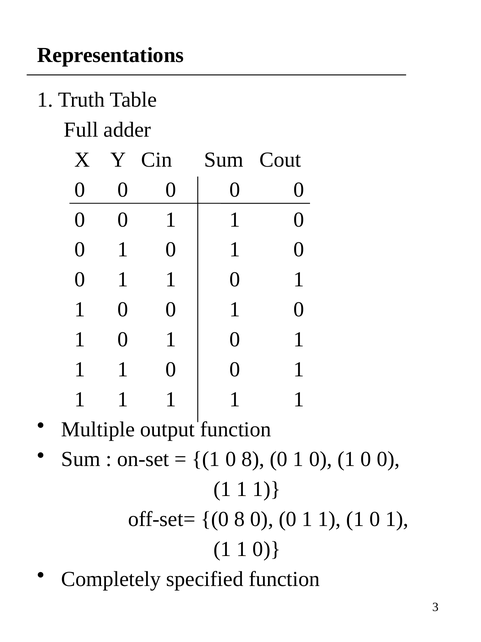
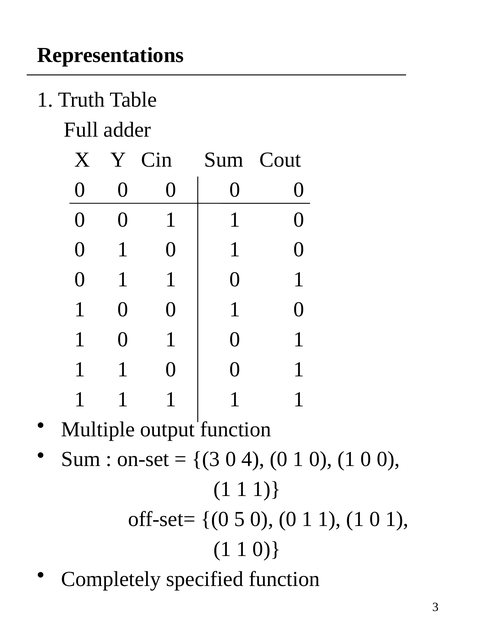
1 at (206, 459): 1 -> 3
8 at (253, 459): 8 -> 4
off-set= 0 8: 8 -> 5
